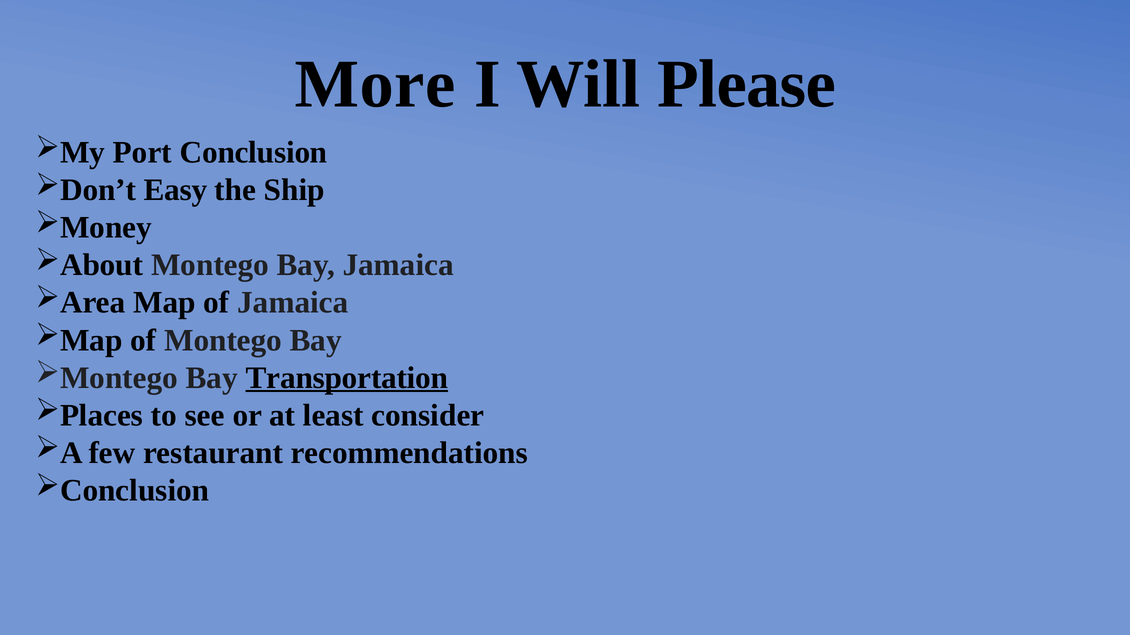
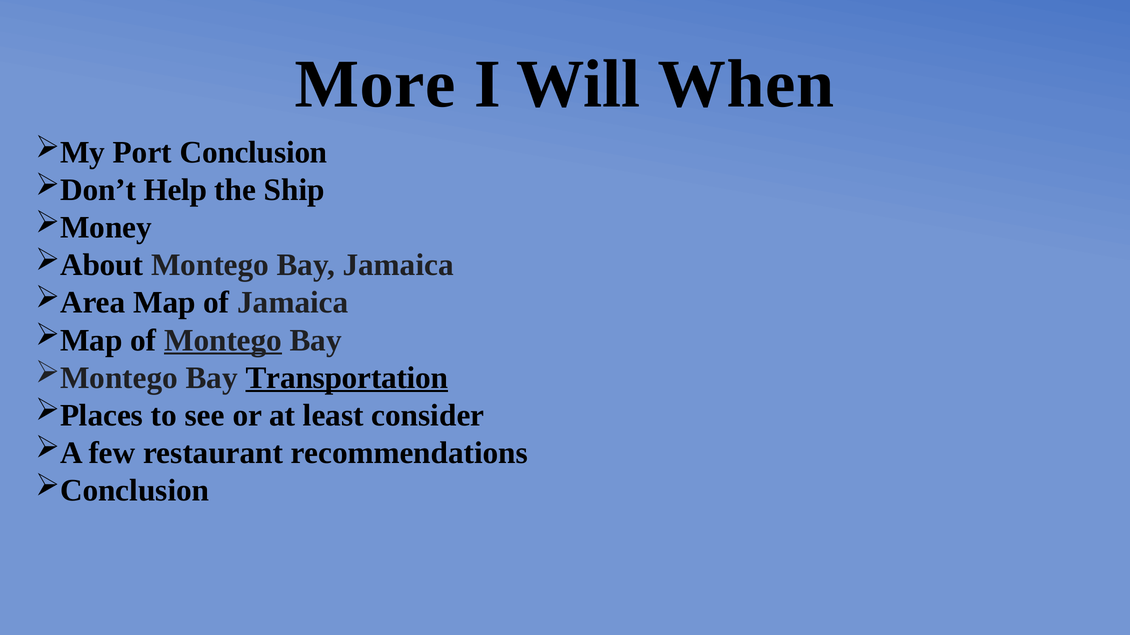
Please: Please -> When
Easy: Easy -> Help
Montego at (223, 341) underline: none -> present
